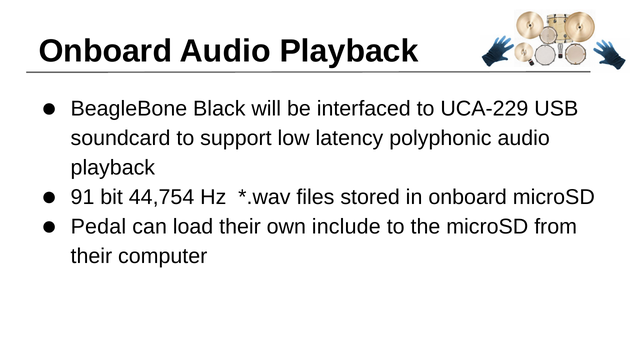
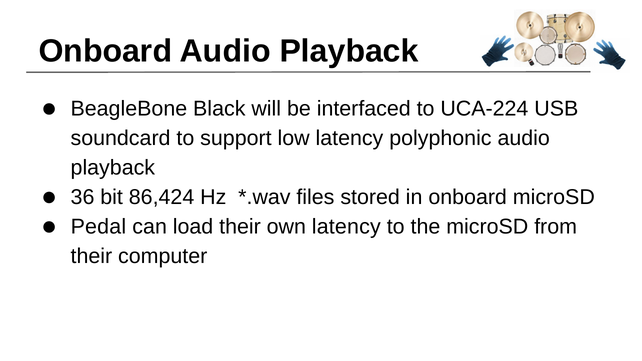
UCA-229: UCA-229 -> UCA-224
91: 91 -> 36
44,754: 44,754 -> 86,424
own include: include -> latency
